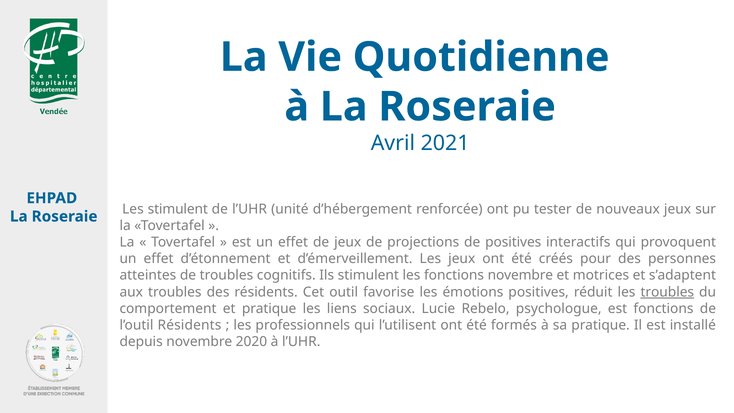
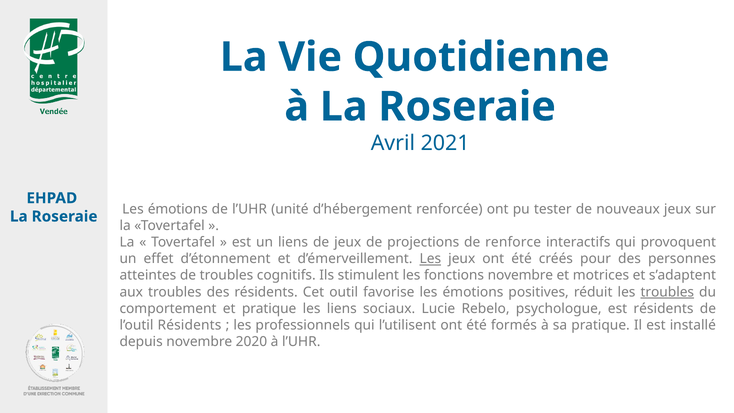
stimulent at (178, 209): stimulent -> émotions
est un effet: effet -> liens
de positives: positives -> renforce
Les at (430, 259) underline: none -> present
est fonctions: fonctions -> résidents
